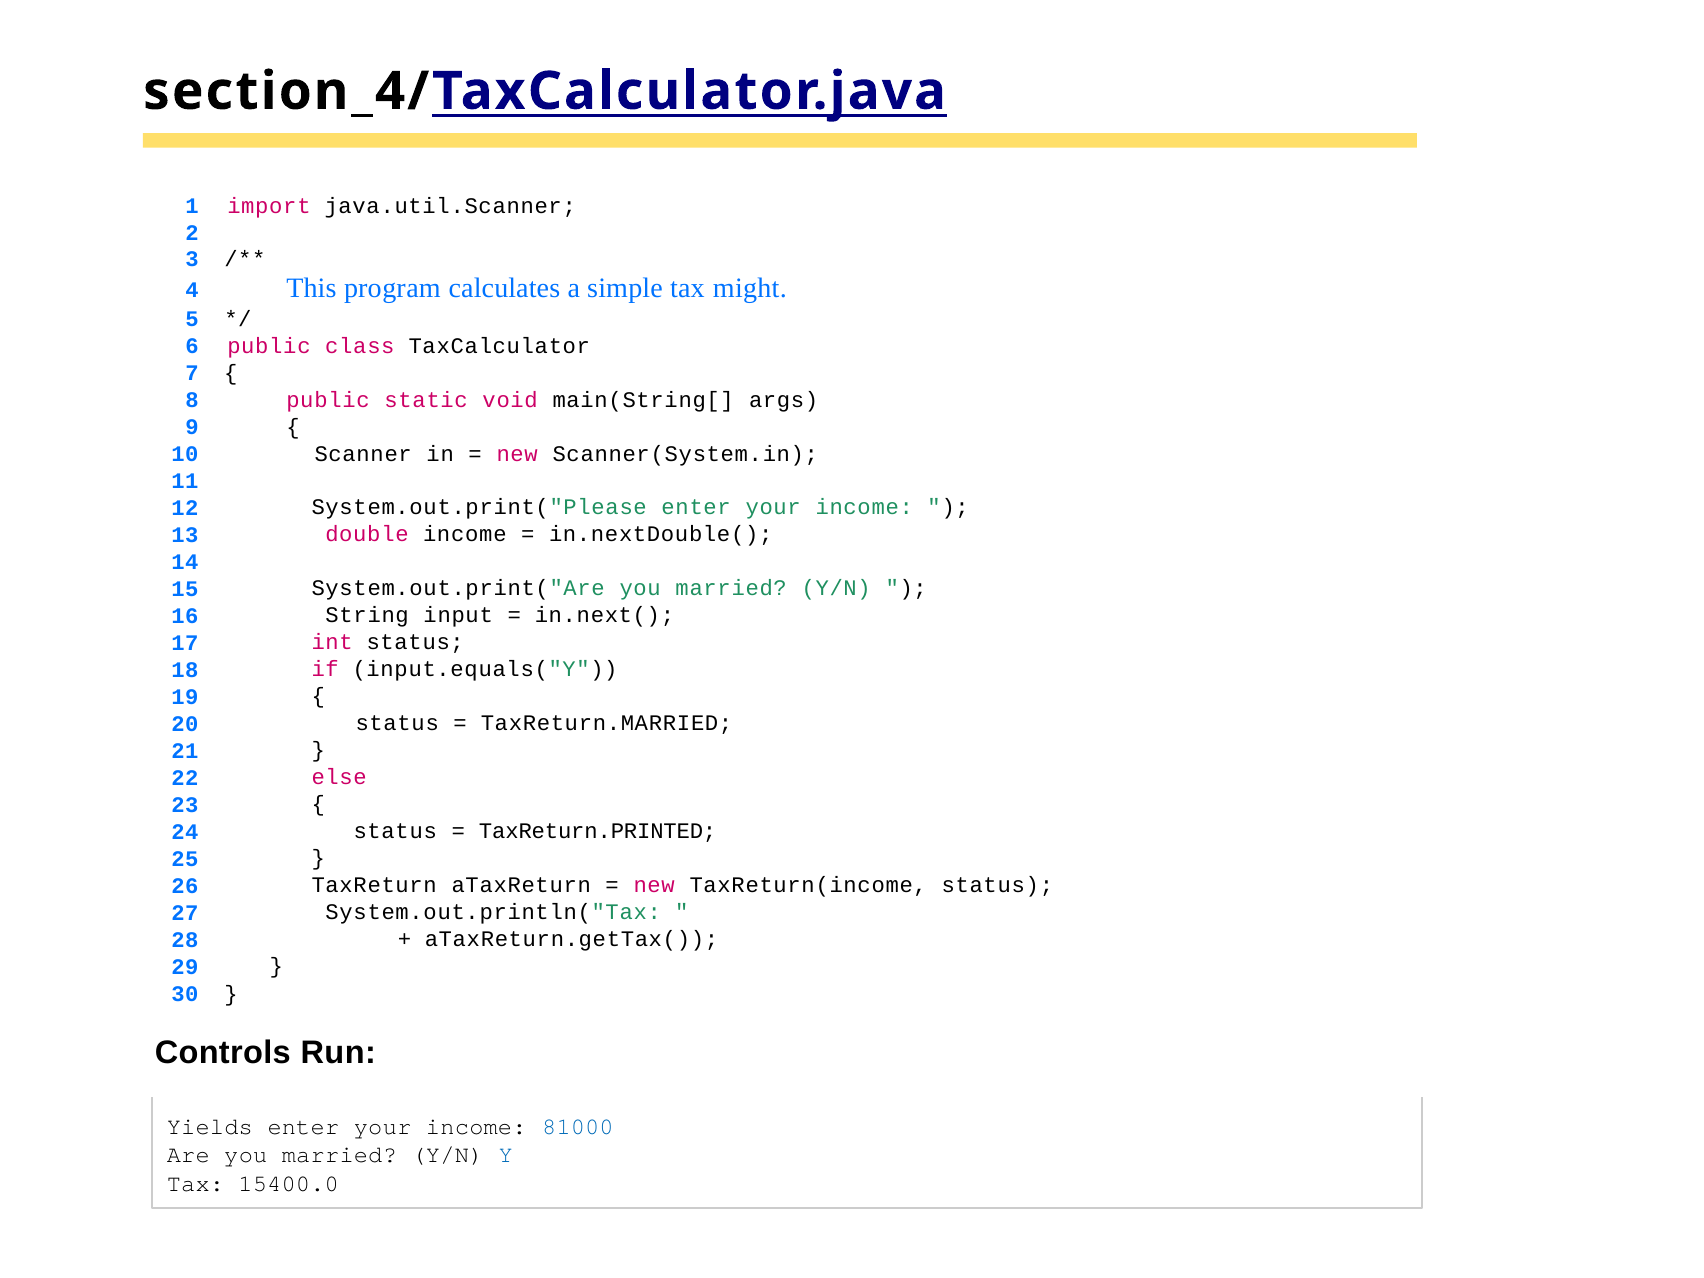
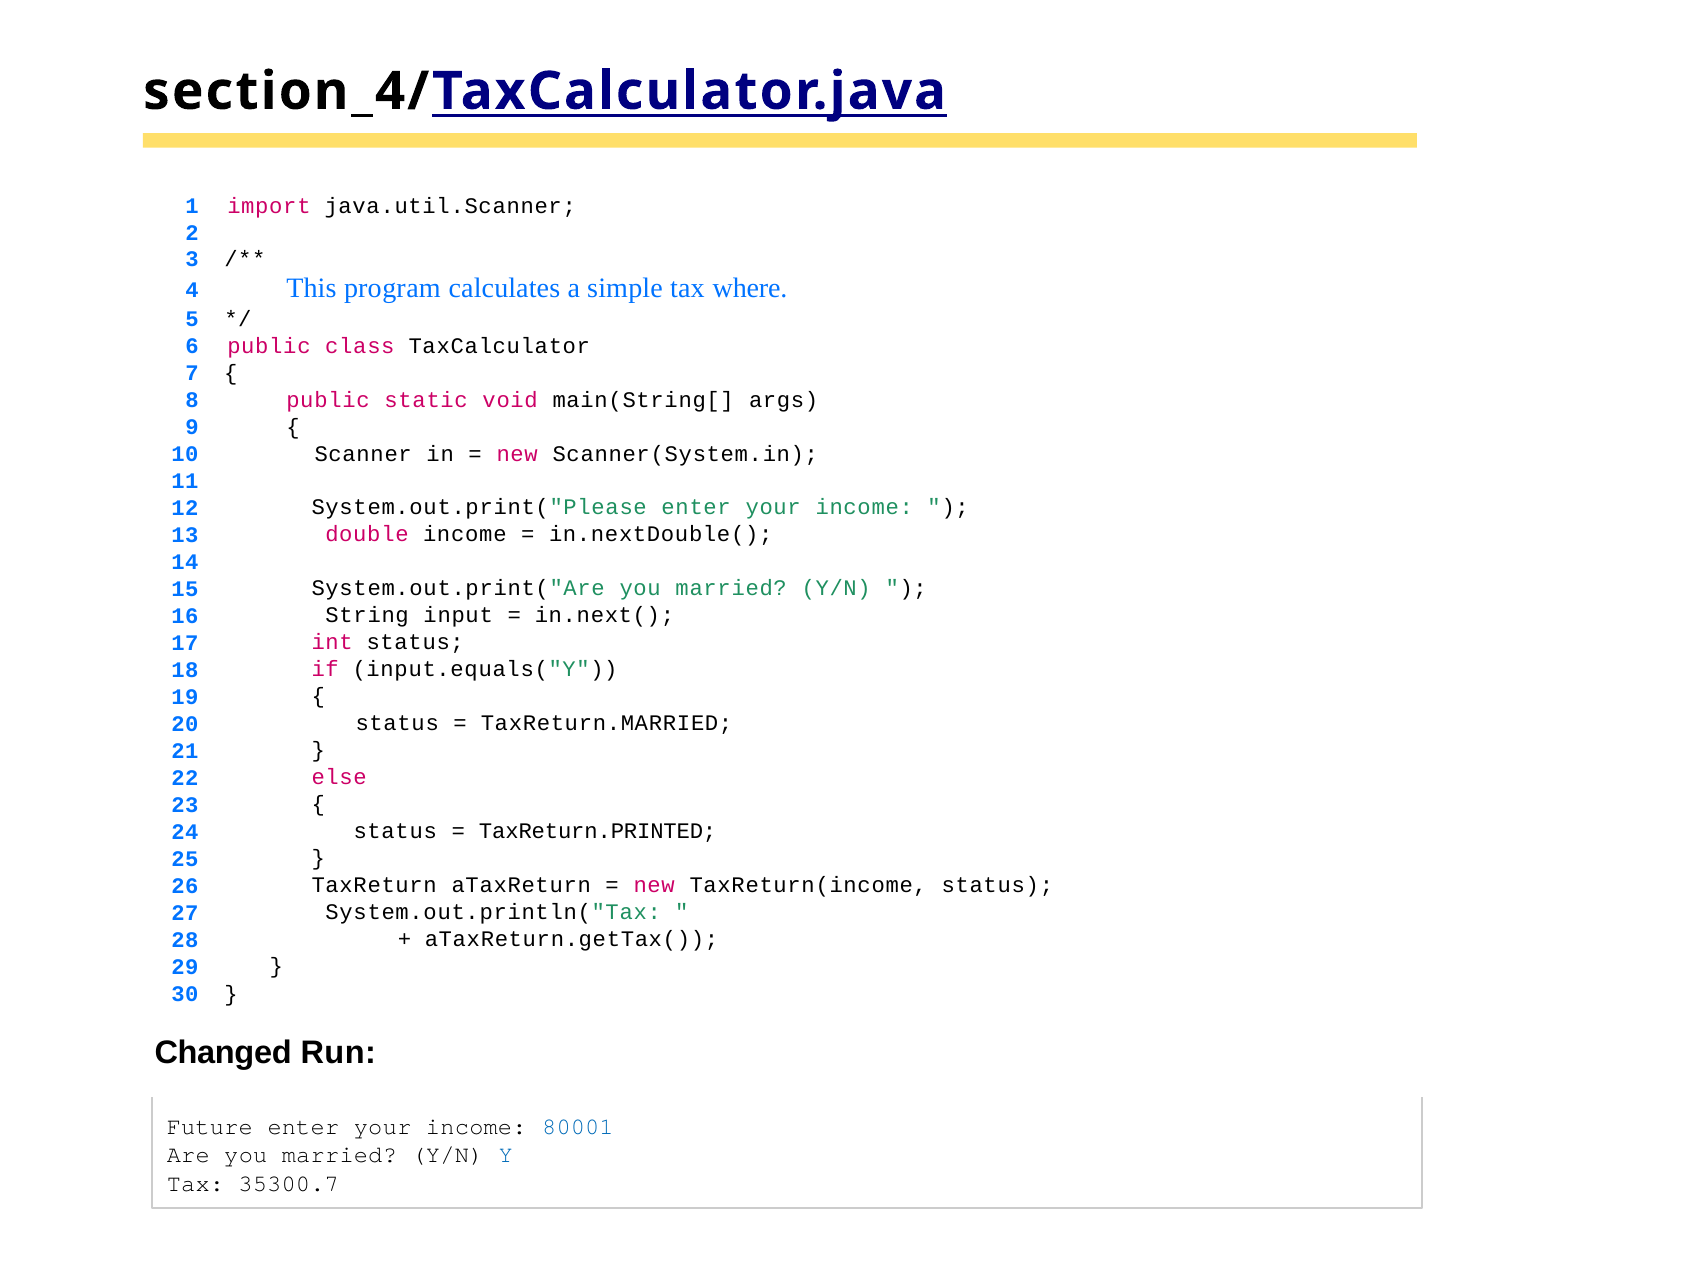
might: might -> where
Controls: Controls -> Changed
Yields: Yields -> Future
81000: 81000 -> 80001
15400.0: 15400.0 -> 35300.7
